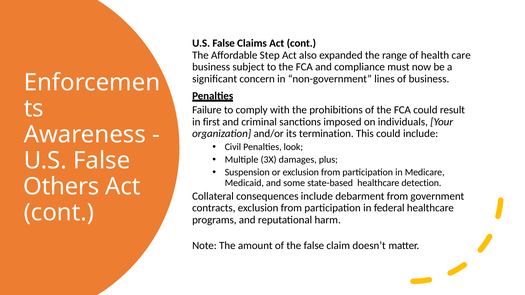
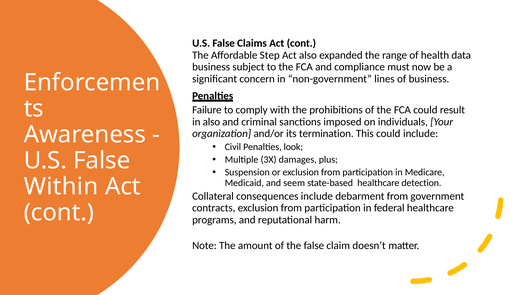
care: care -> data
in first: first -> also
some: some -> seem
Others: Others -> Within
